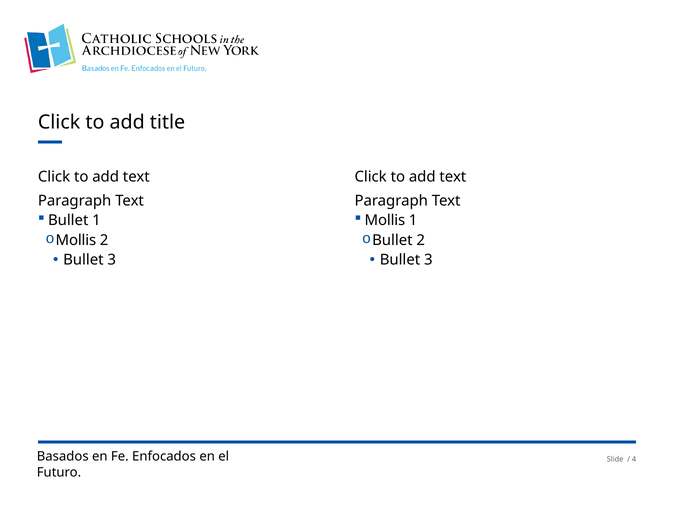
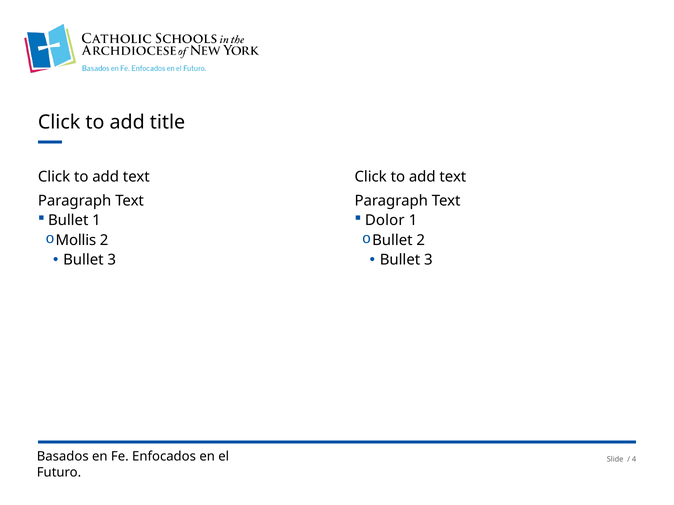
Mollis at (385, 221): Mollis -> Dolor
